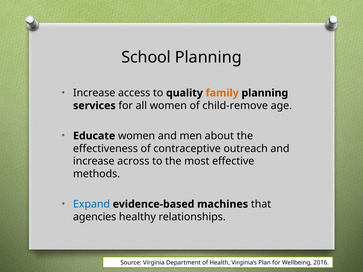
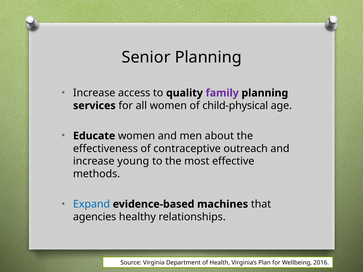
School: School -> Senior
family colour: orange -> purple
child-remove: child-remove -> child-physical
across: across -> young
